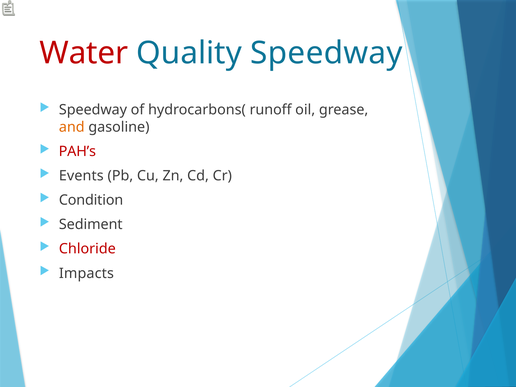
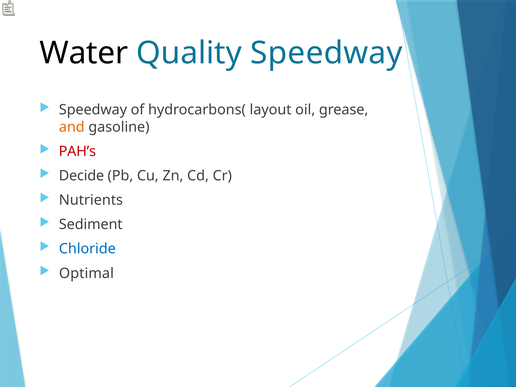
Water colour: red -> black
runoff: runoff -> layout
Events: Events -> Decide
Condition: Condition -> Nutrients
Chloride colour: red -> blue
Impacts: Impacts -> Optimal
